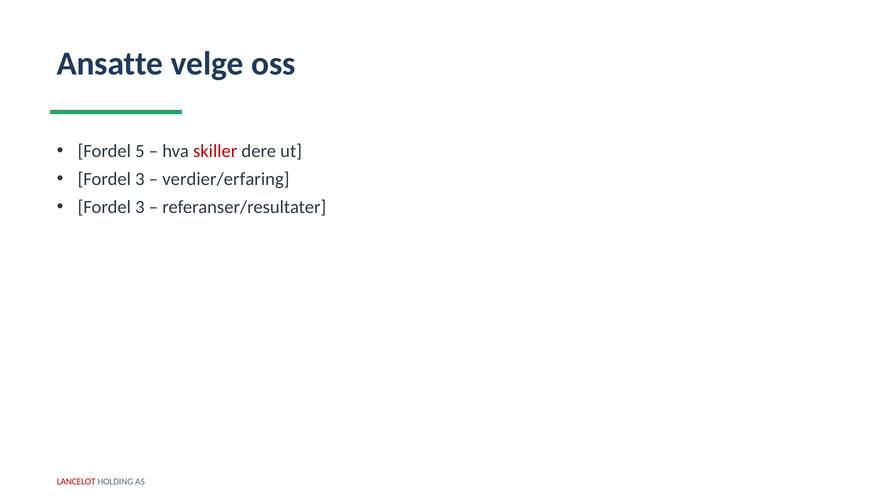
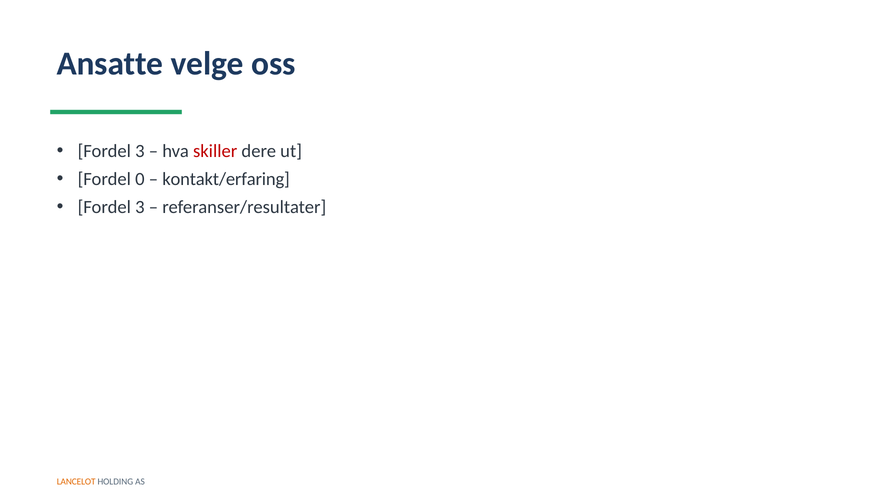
5 at (140, 151): 5 -> 3
3 at (140, 179): 3 -> 0
verdier/erfaring: verdier/erfaring -> kontakt/erfaring
LANCELOT colour: red -> orange
